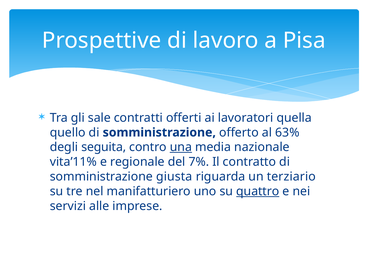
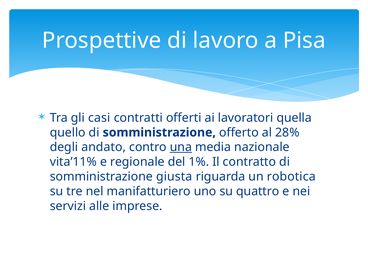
sale: sale -> casi
63%: 63% -> 28%
seguita: seguita -> andato
7%: 7% -> 1%
terziario: terziario -> robotica
quattro underline: present -> none
